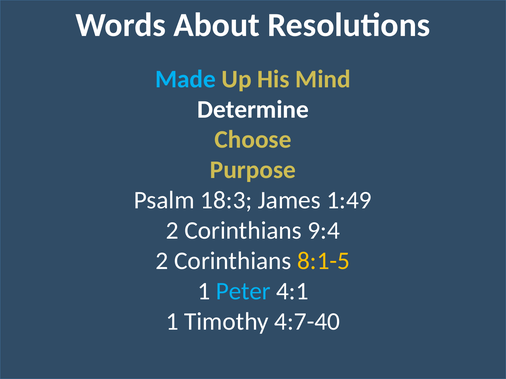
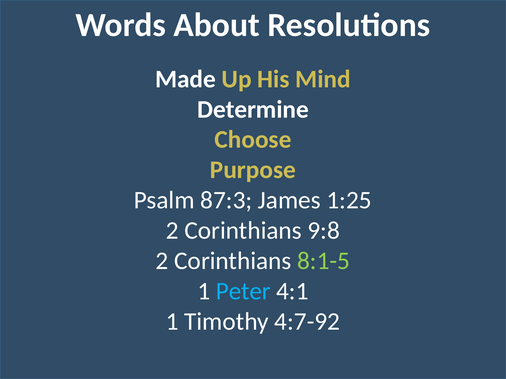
Made colour: light blue -> white
18:3: 18:3 -> 87:3
1:49: 1:49 -> 1:25
9:4: 9:4 -> 9:8
8:1-5 colour: yellow -> light green
4:7-40: 4:7-40 -> 4:7-92
